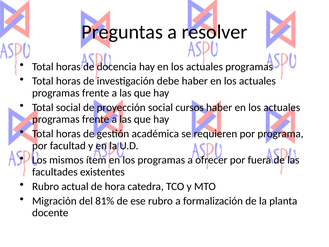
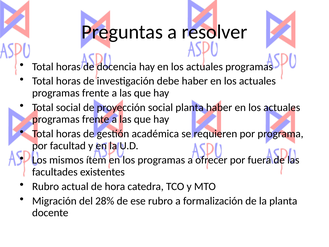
social cursos: cursos -> planta
81%: 81% -> 28%
